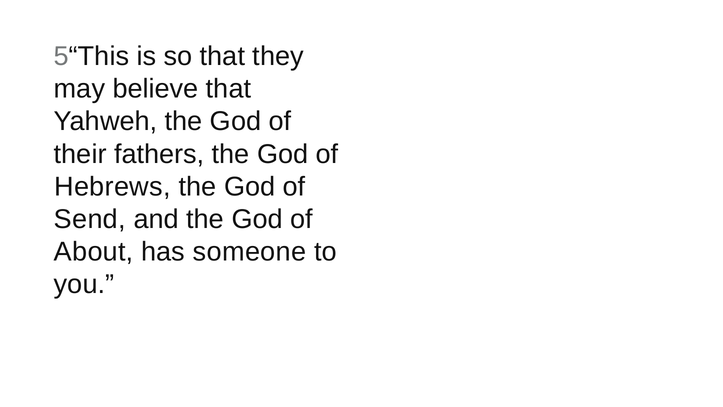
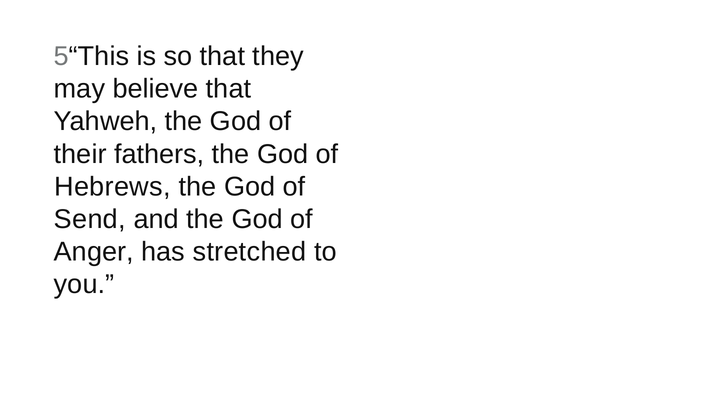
About: About -> Anger
someone: someone -> stretched
